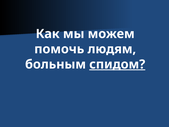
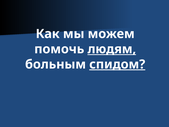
людям underline: none -> present
